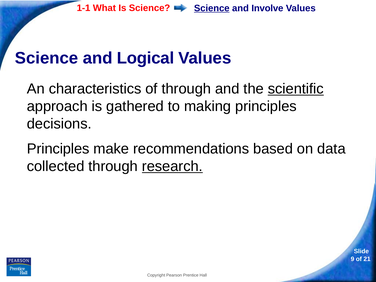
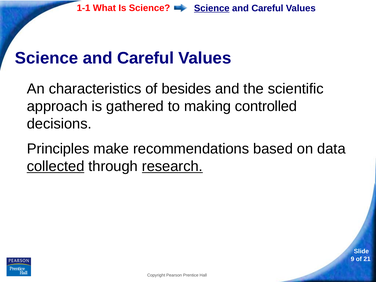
Involve at (267, 8): Involve -> Careful
Logical at (146, 58): Logical -> Careful
of through: through -> besides
scientific underline: present -> none
making principles: principles -> controlled
collected underline: none -> present
